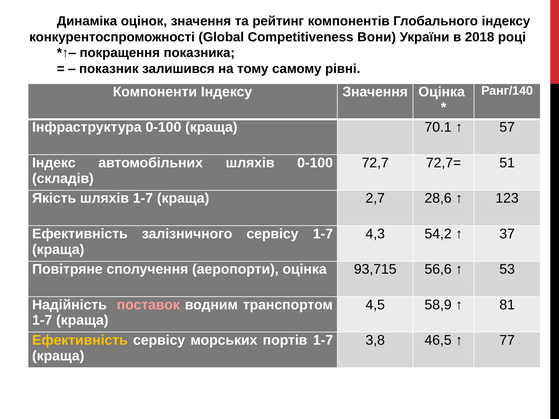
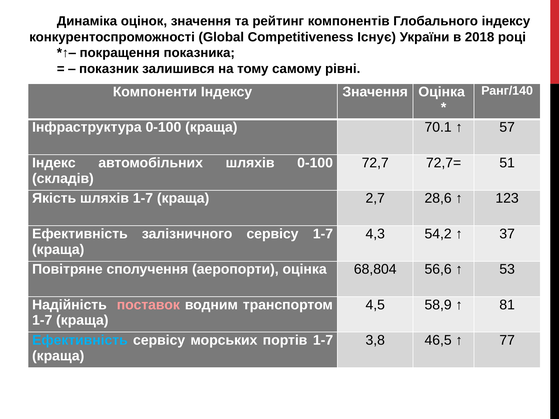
Вони: Вони -> Існує
93,715: 93,715 -> 68,804
Ефективність at (80, 340) colour: yellow -> light blue
